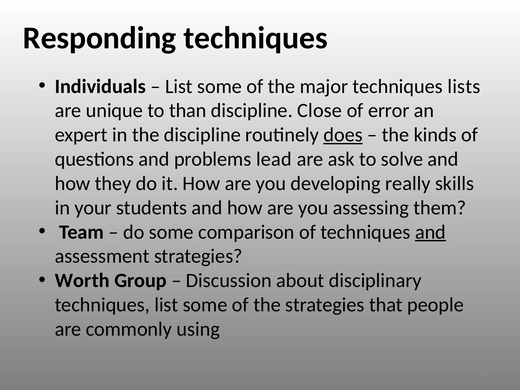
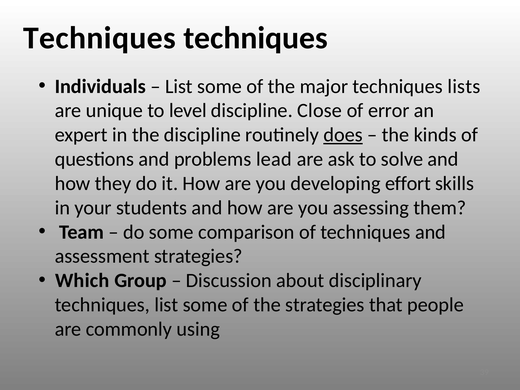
Responding at (100, 38): Responding -> Techniques
than: than -> level
really: really -> effort
and at (431, 232) underline: present -> none
Worth: Worth -> Which
